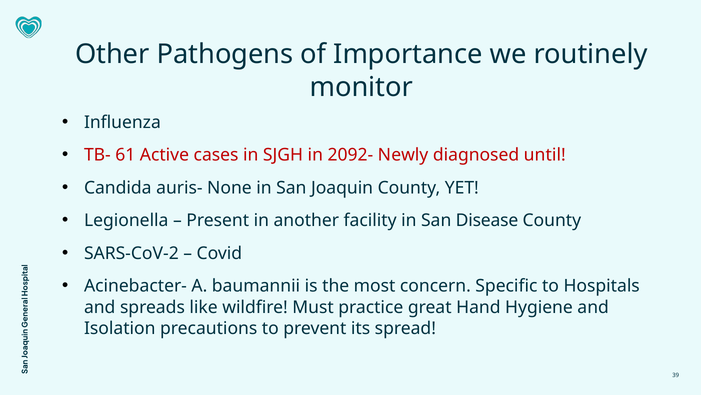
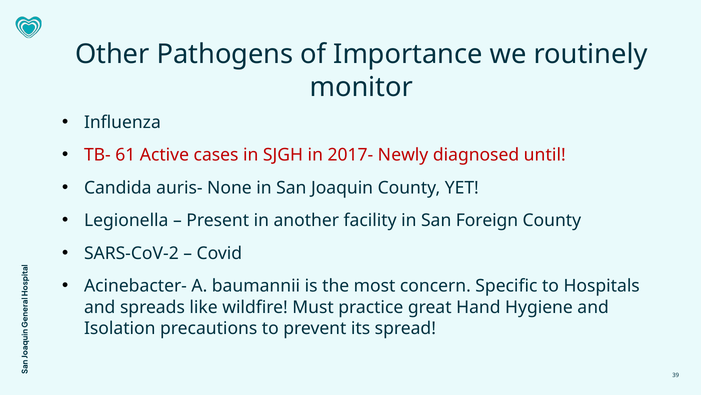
2092-: 2092- -> 2017-
Disease: Disease -> Foreign
